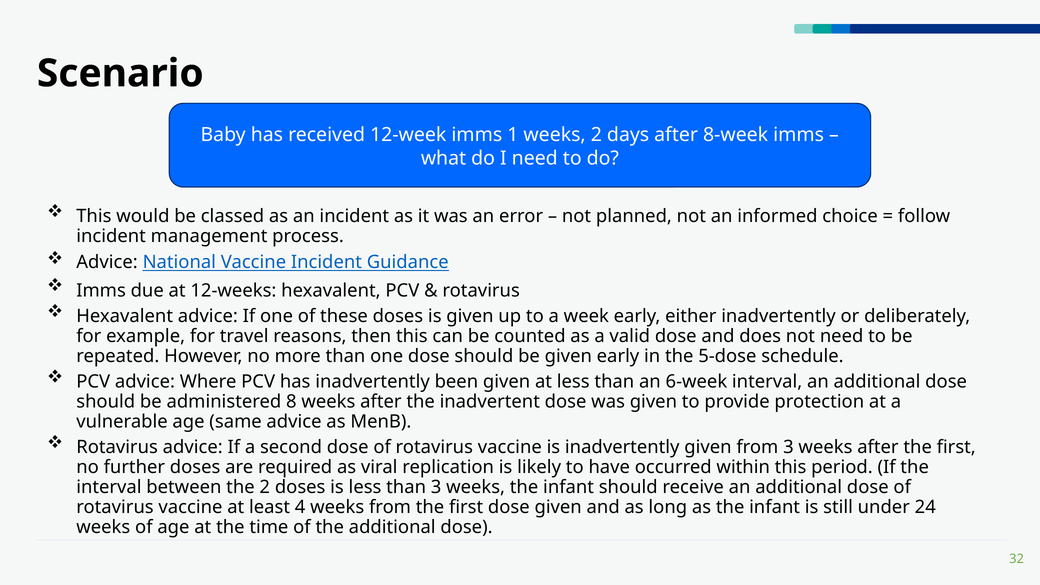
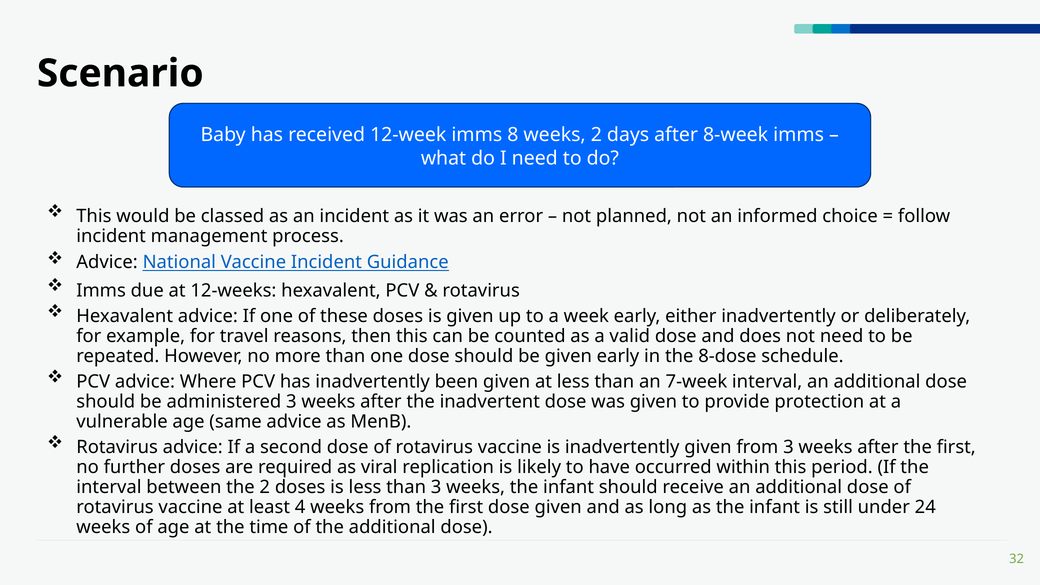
1: 1 -> 8
5-dose: 5-dose -> 8-dose
6-week: 6-week -> 7-week
administered 8: 8 -> 3
